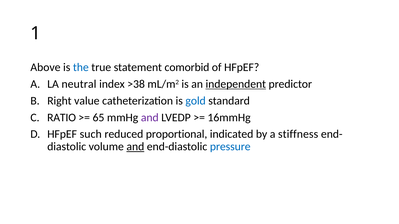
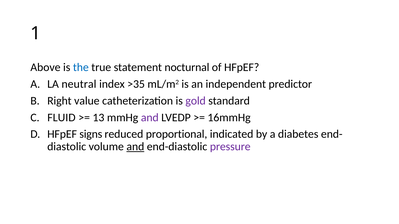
comorbid: comorbid -> nocturnal
>38: >38 -> >35
independent underline: present -> none
gold colour: blue -> purple
RATIO: RATIO -> FLUID
65: 65 -> 13
such: such -> signs
stiffness: stiffness -> diabetes
pressure colour: blue -> purple
